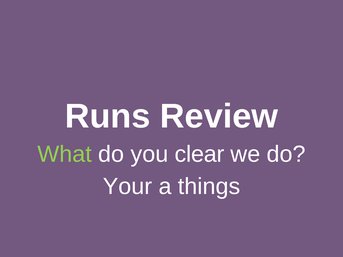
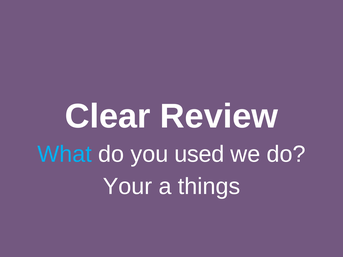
Runs: Runs -> Clear
What colour: light green -> light blue
clear: clear -> used
